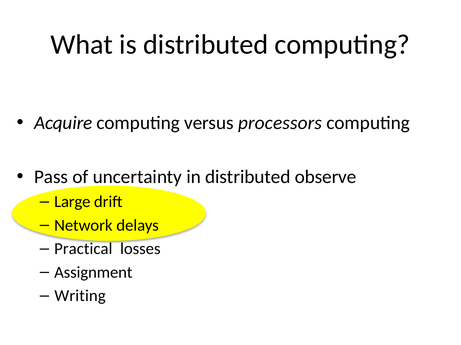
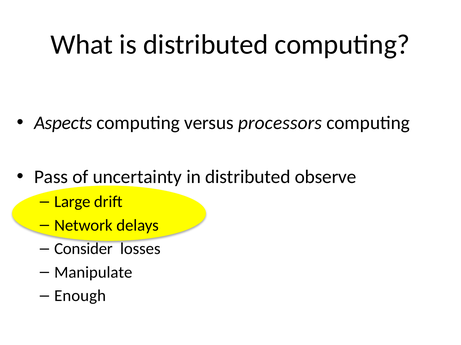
Acquire: Acquire -> Aspects
Practical: Practical -> Consider
Assignment: Assignment -> Manipulate
Writing: Writing -> Enough
